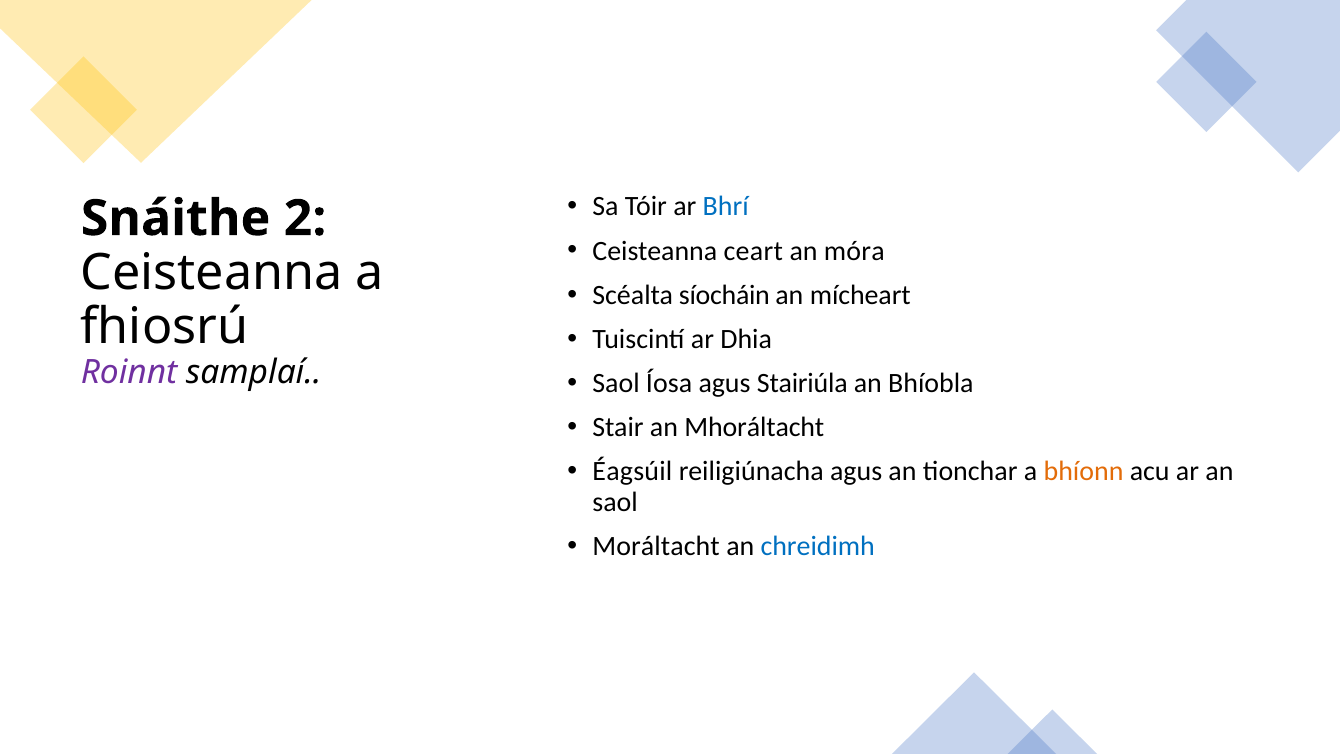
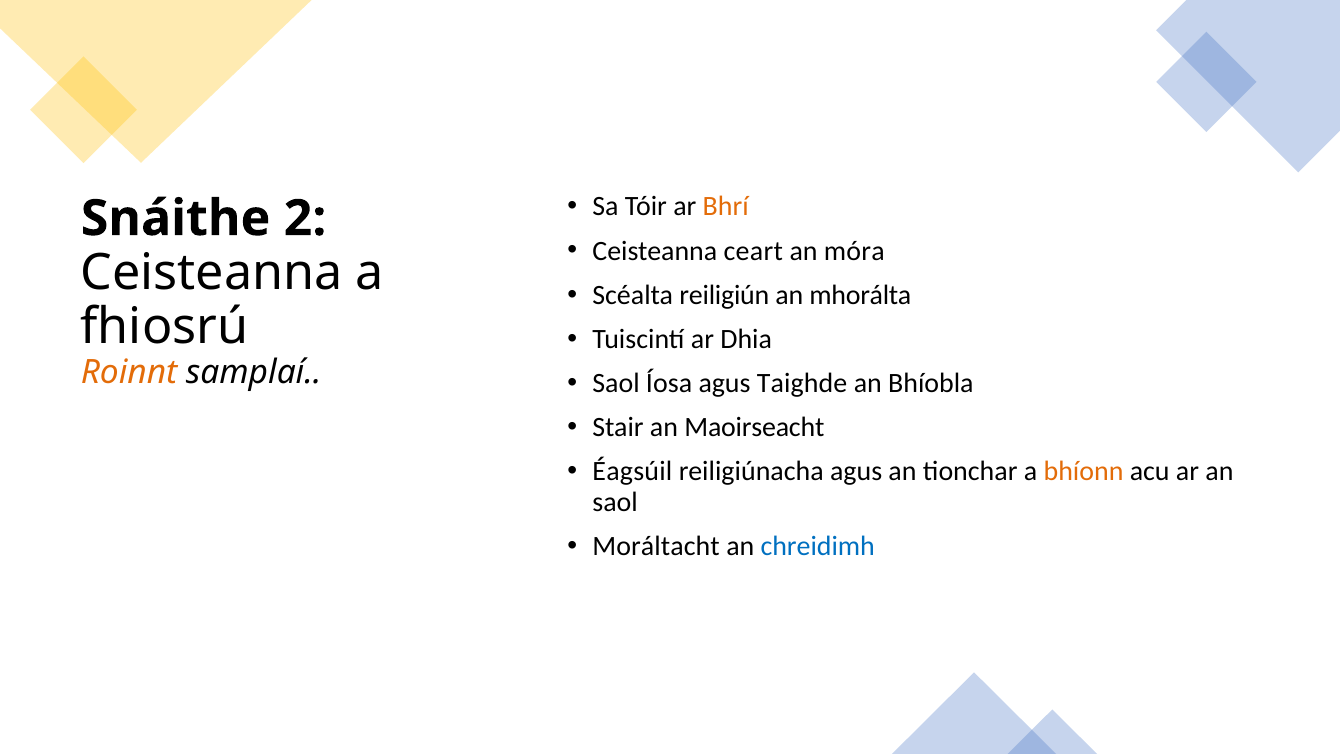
Bhrí colour: blue -> orange
síocháin: síocháin -> reiligiún
mícheart: mícheart -> mhorálta
Roinnt colour: purple -> orange
Stairiúla: Stairiúla -> Taighde
Mhoráltacht: Mhoráltacht -> Maoirseacht
